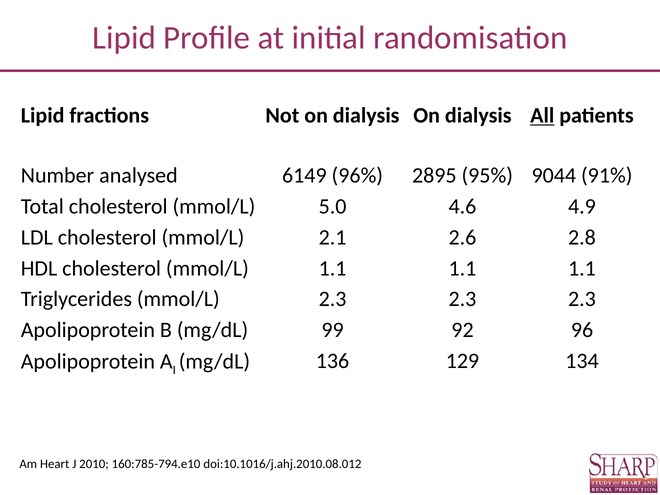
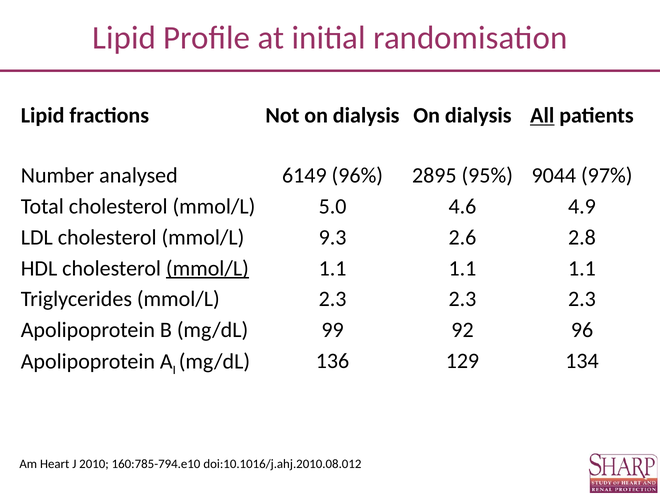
91%: 91% -> 97%
2.1: 2.1 -> 9.3
mmol/L at (207, 268) underline: none -> present
